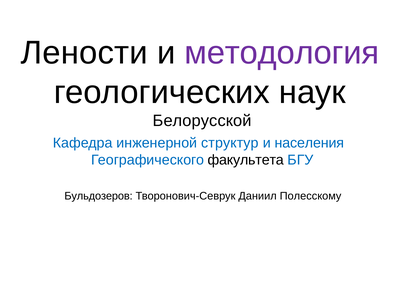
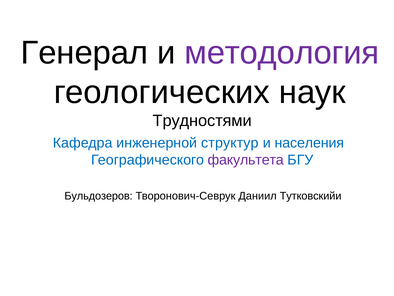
Лености: Лености -> Генерал
Белорусской: Белорусской -> Трудностями
факультета colour: black -> purple
Полесскому: Полесскому -> Тутковскийи
